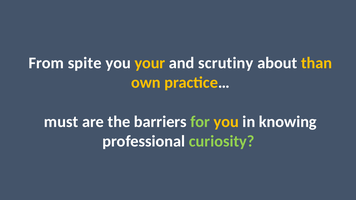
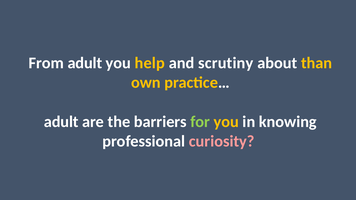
From spite: spite -> adult
your: your -> help
must at (61, 122): must -> adult
curiosity colour: light green -> pink
